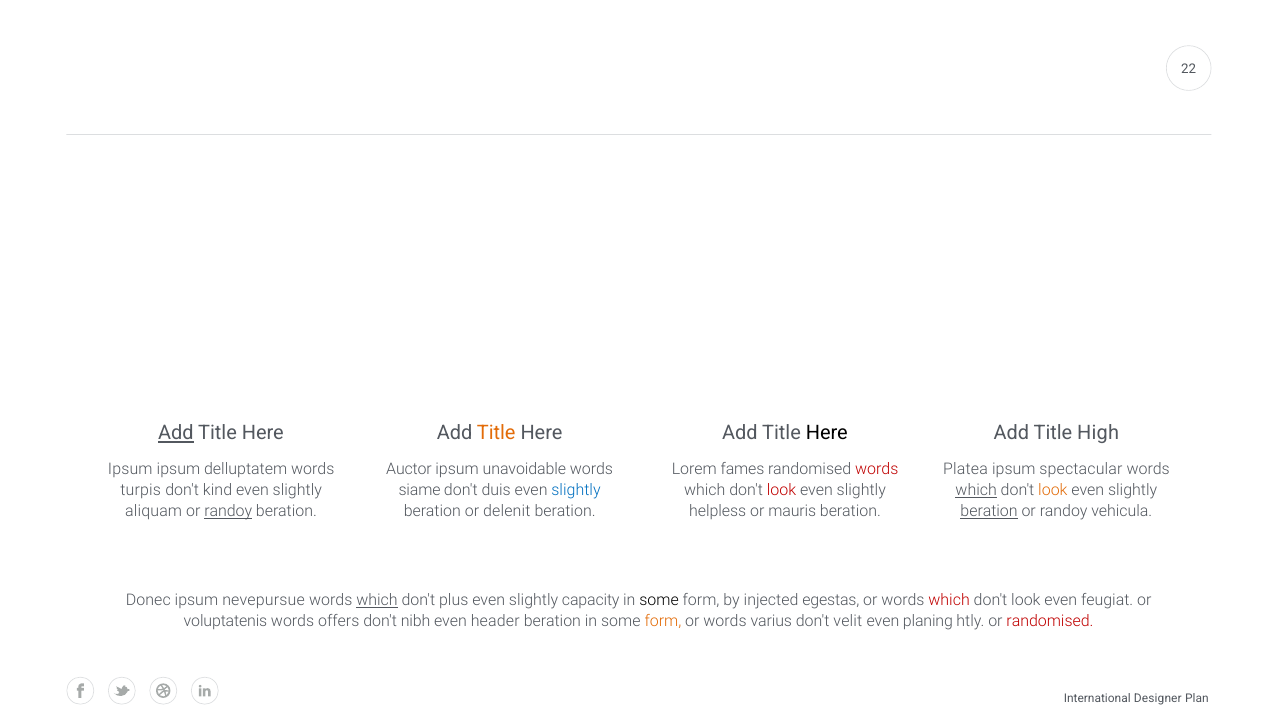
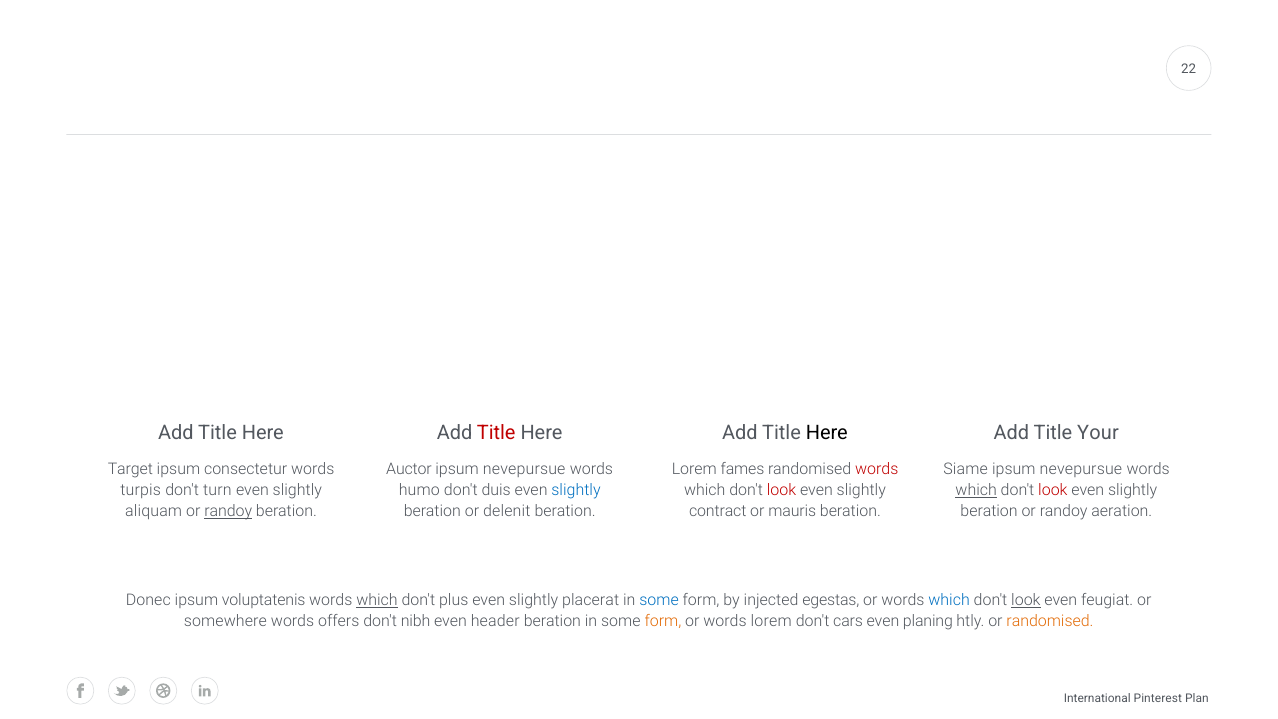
Add at (176, 433) underline: present -> none
Title at (496, 433) colour: orange -> red
High: High -> Your
Ipsum at (130, 469): Ipsum -> Target
delluptatem: delluptatem -> consectetur
unavoidable at (524, 469): unavoidable -> nevepursue
Platea: Platea -> Siame
spectacular at (1081, 469): spectacular -> nevepursue
kind: kind -> turn
siame: siame -> humo
look at (1053, 490) colour: orange -> red
helpless: helpless -> contract
beration at (989, 512) underline: present -> none
vehicula: vehicula -> aeration
nevepursue: nevepursue -> voluptatenis
capacity: capacity -> placerat
some at (659, 600) colour: black -> blue
which at (949, 600) colour: red -> blue
look at (1026, 600) underline: none -> present
voluptatenis: voluptatenis -> somewhere
words varius: varius -> lorem
velit: velit -> cars
randomised at (1050, 621) colour: red -> orange
Designer: Designer -> Pinterest
